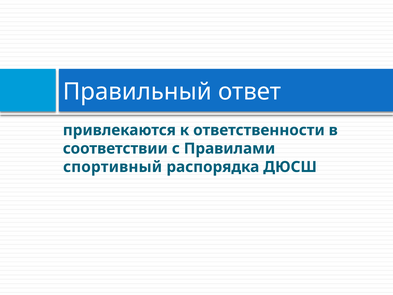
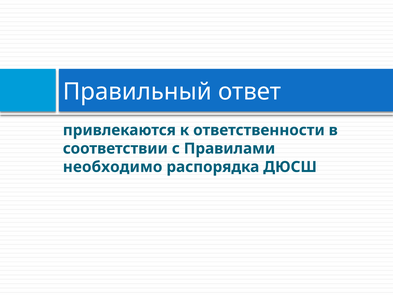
спортивный: спортивный -> необходимо
